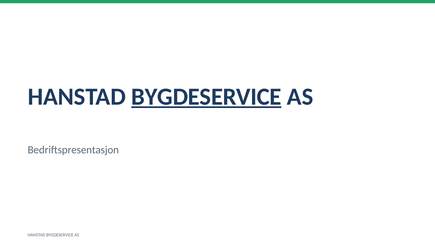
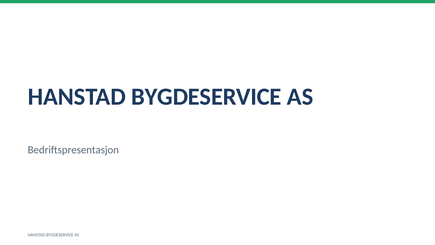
BYGDESERVICE at (206, 96) underline: present -> none
